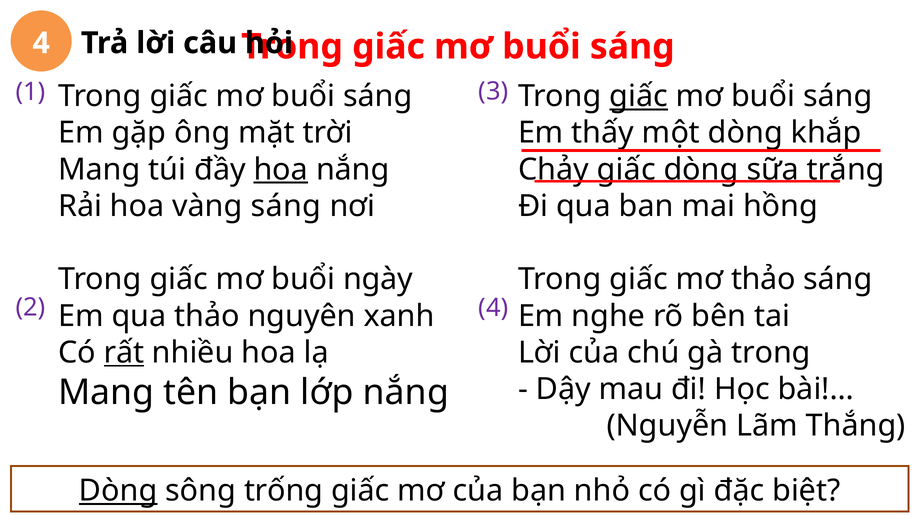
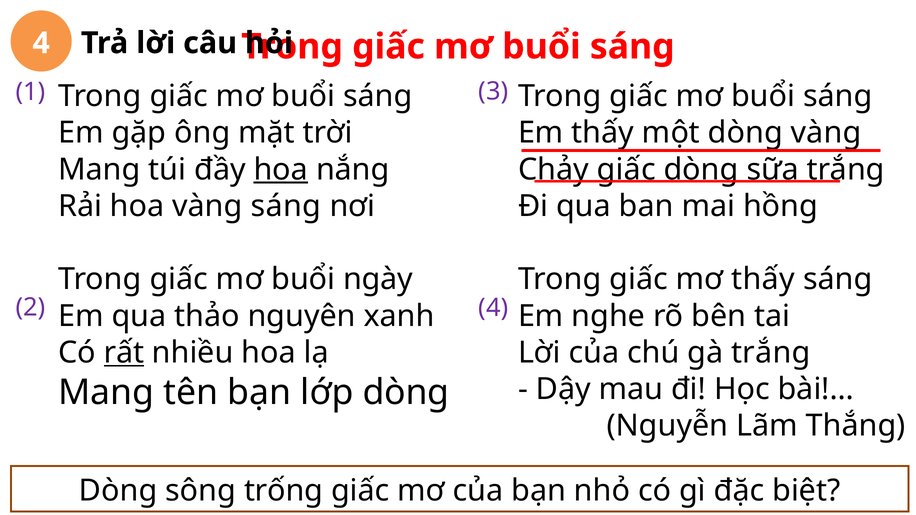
giấc at (639, 96) underline: present -> none
dòng khắp: khắp -> vàng
mơ thảo: thảo -> thấy
gà trong: trong -> trắng
lớp nắng: nắng -> dòng
Dòng at (118, 491) underline: present -> none
